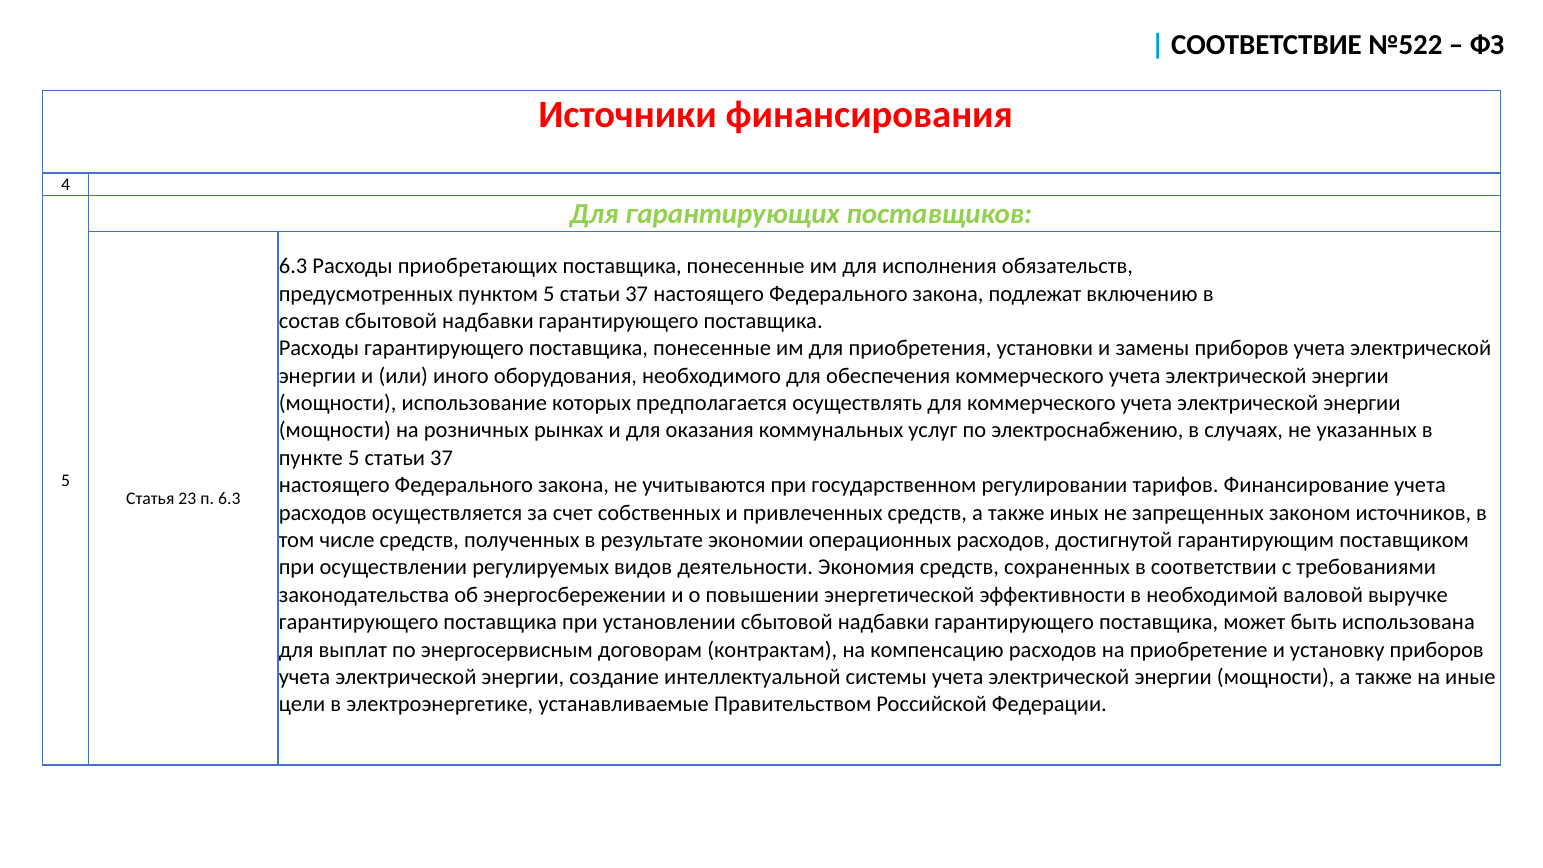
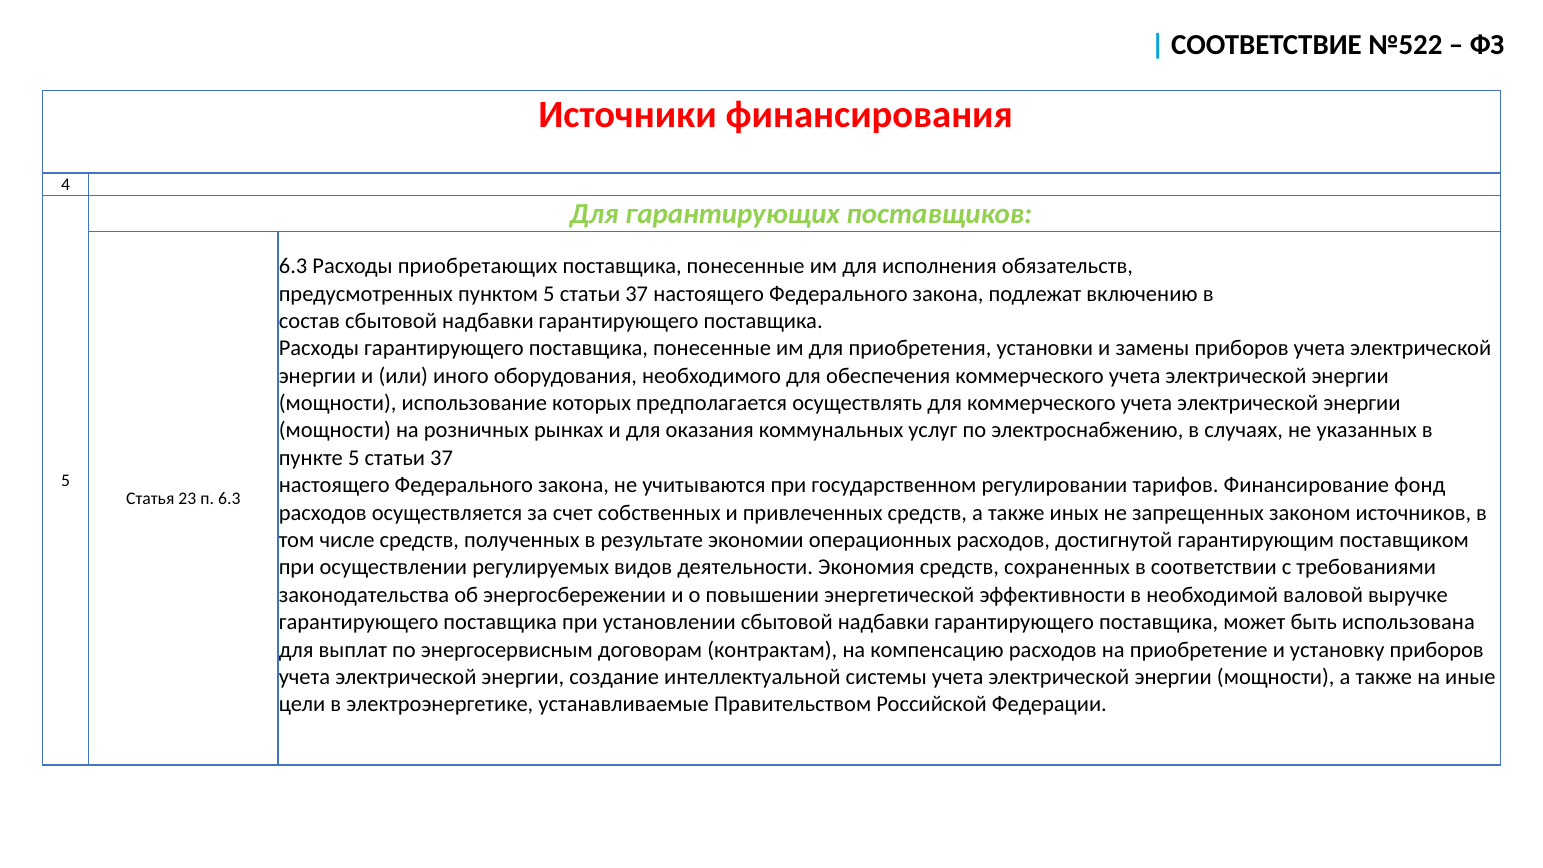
Финансирование учета: учета -> фонд
